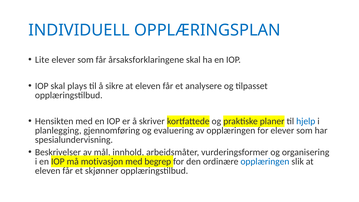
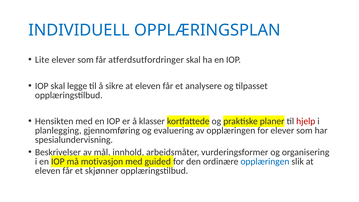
årsaksforklaringene: årsaksforklaringene -> atferdsutfordringer
plays: plays -> legge
skriver: skriver -> klasser
hjelp colour: blue -> red
begrep: begrep -> guided
